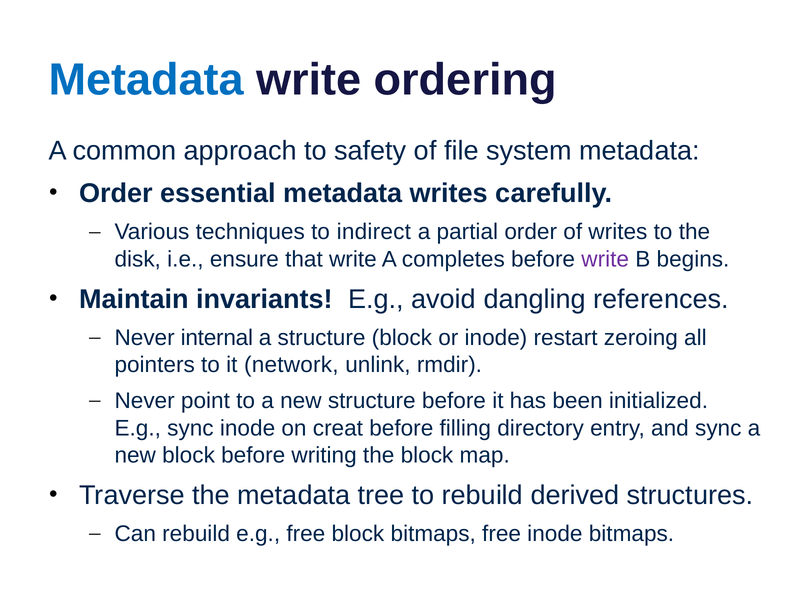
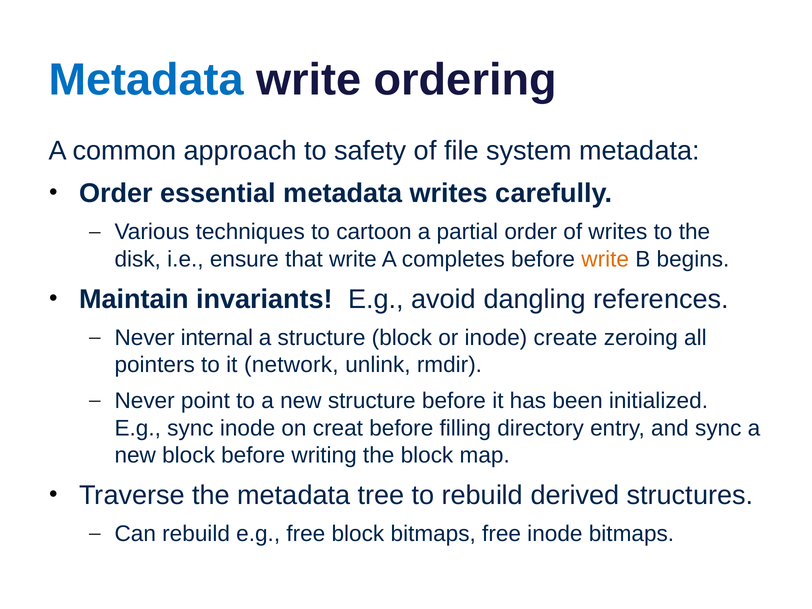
indirect: indirect -> cartoon
write at (605, 259) colour: purple -> orange
restart: restart -> create
